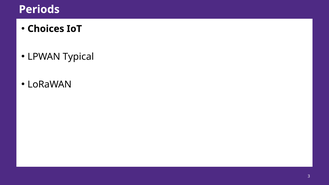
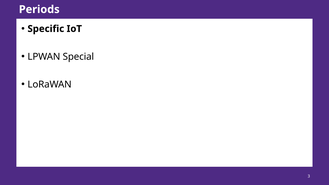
Choices: Choices -> Specific
Typical: Typical -> Special
